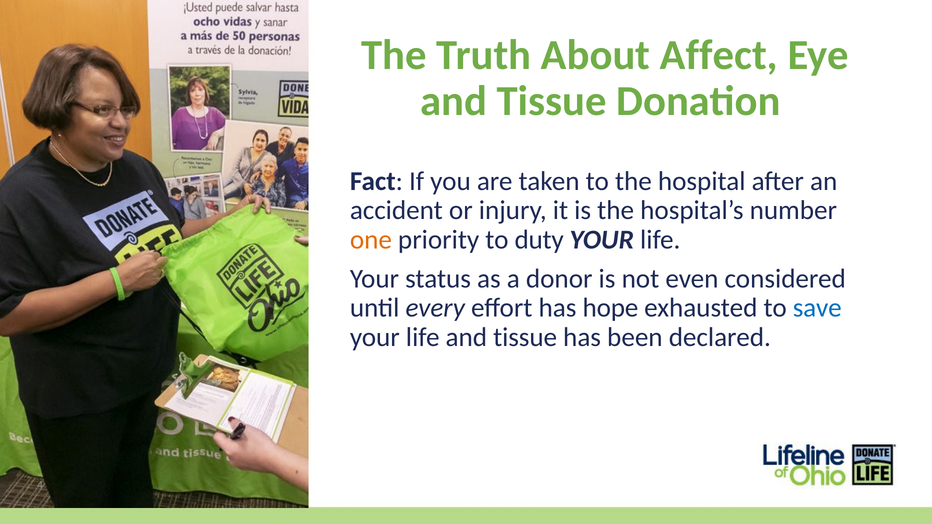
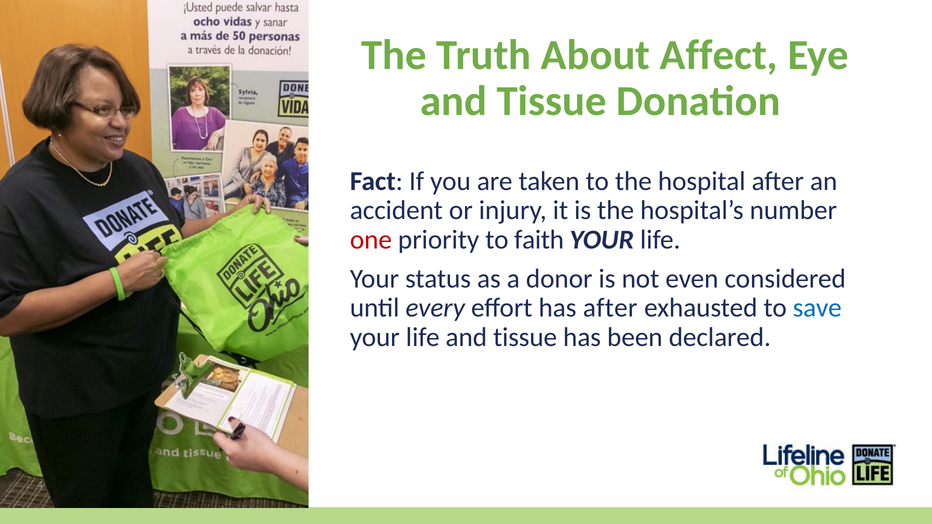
one colour: orange -> red
duty: duty -> faith
has hope: hope -> after
